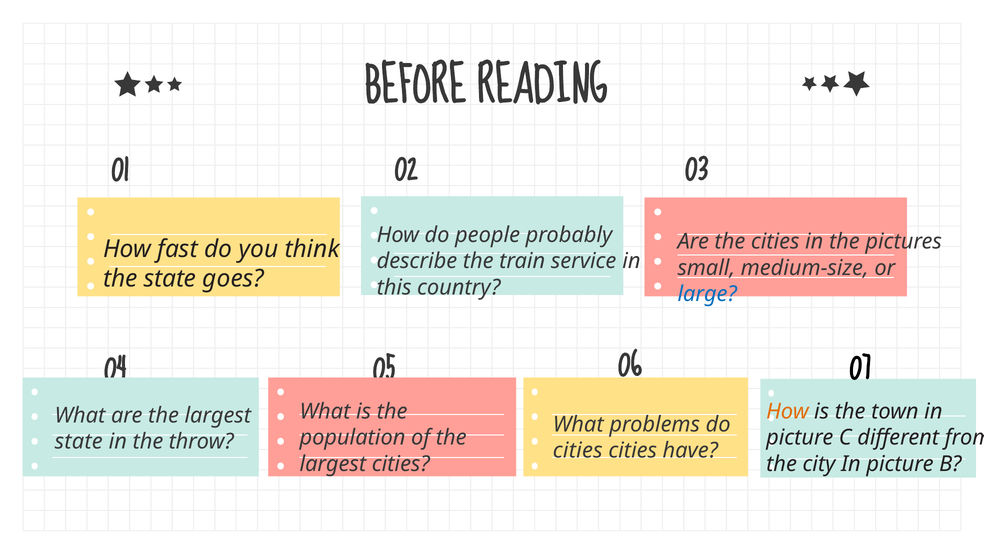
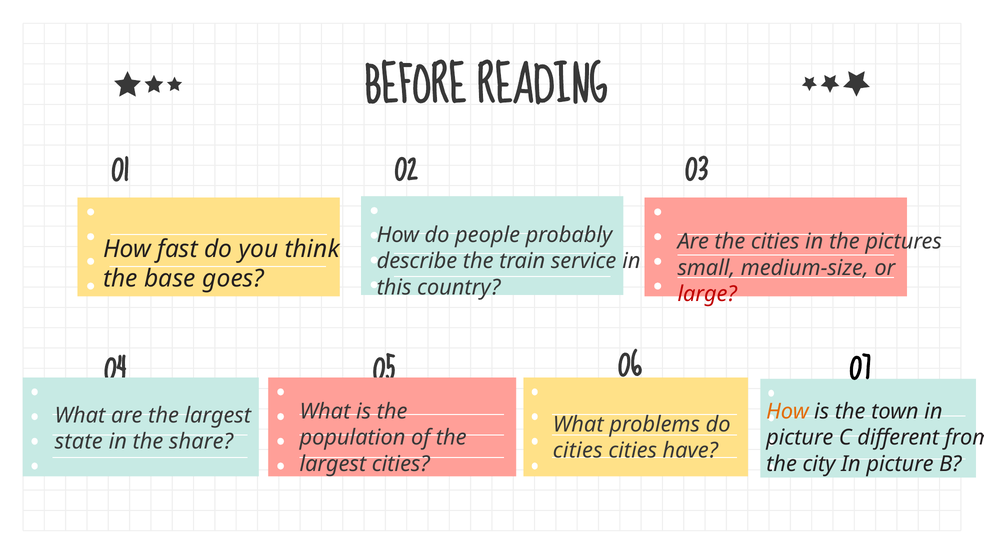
the state: state -> base
large colour: blue -> red
throw: throw -> share
